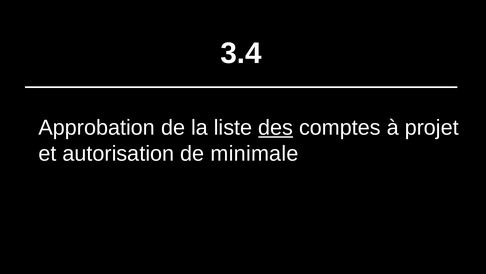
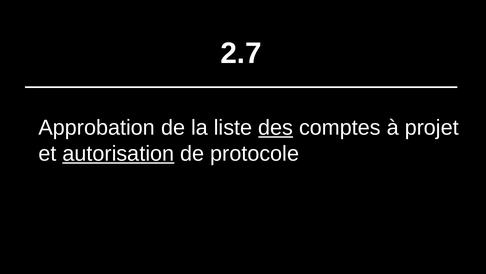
3.4: 3.4 -> 2.7
autorisation underline: none -> present
minimale: minimale -> protocole
